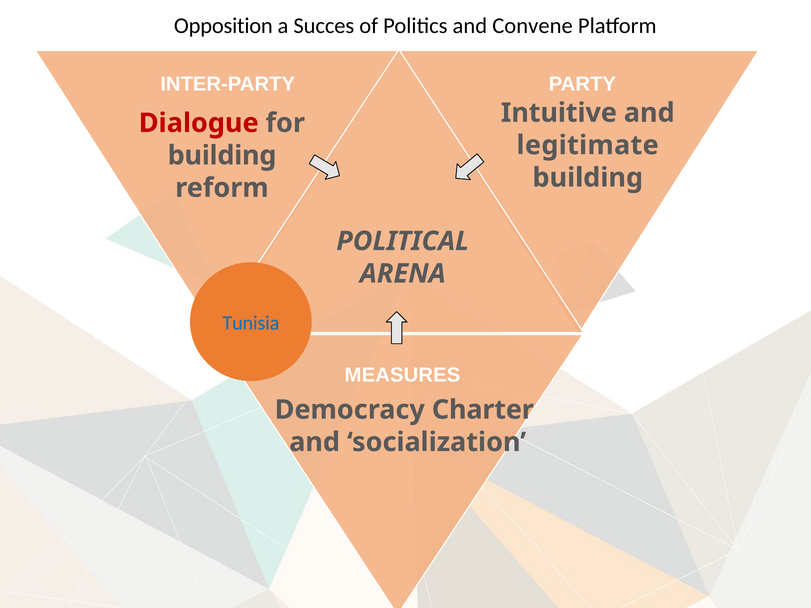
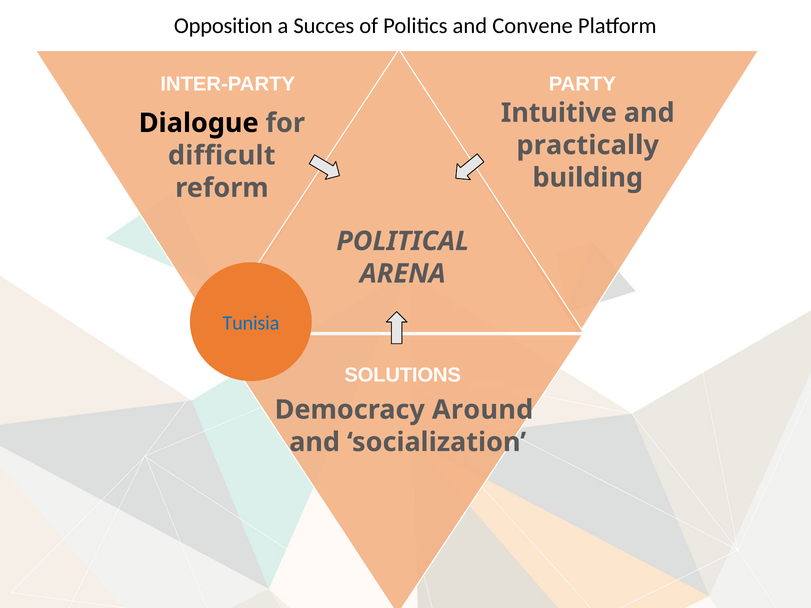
Dialogue colour: red -> black
legitimate: legitimate -> practically
building at (222, 156): building -> difficult
MEASURES: MEASURES -> SOLUTIONS
Charter: Charter -> Around
